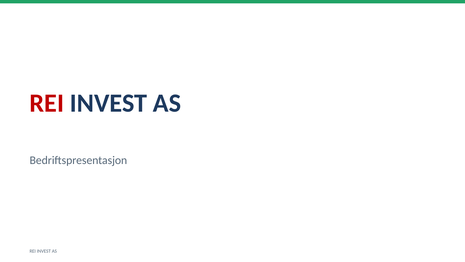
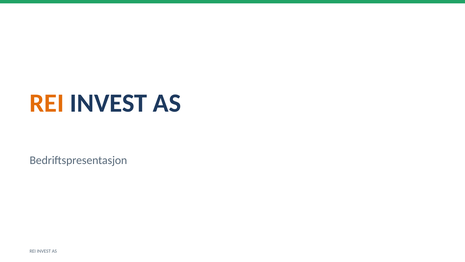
REI at (47, 103) colour: red -> orange
